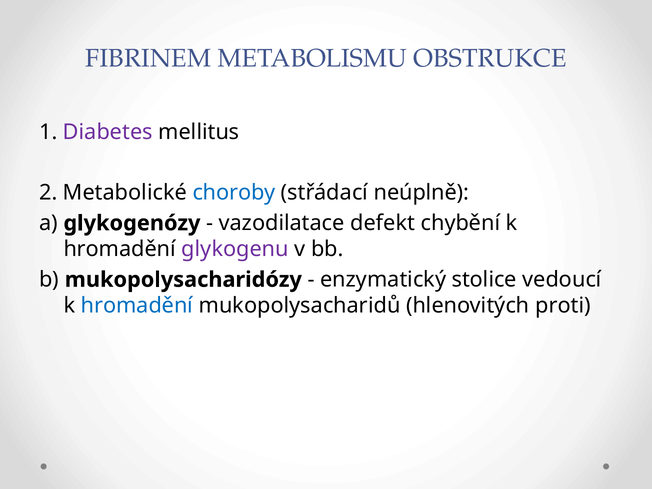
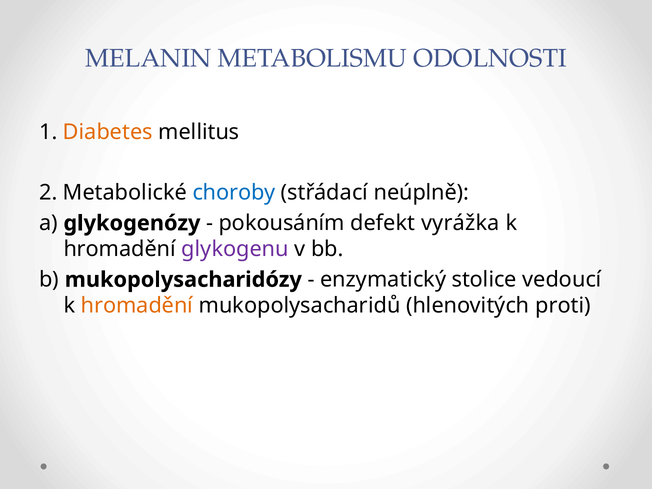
FIBRINEM: FIBRINEM -> MELANIN
OBSTRUKCE: OBSTRUKCE -> ODOLNOSTI
Diabetes colour: purple -> orange
vazodilatace: vazodilatace -> pokousáním
chybění: chybění -> vyrážka
hromadění at (137, 306) colour: blue -> orange
